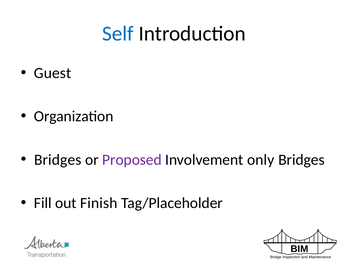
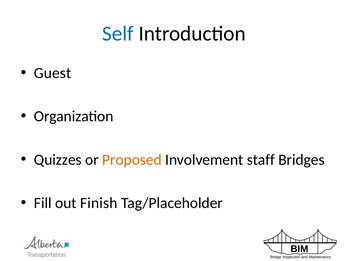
Bridges at (58, 160): Bridges -> Quizzes
Proposed colour: purple -> orange
only: only -> staff
